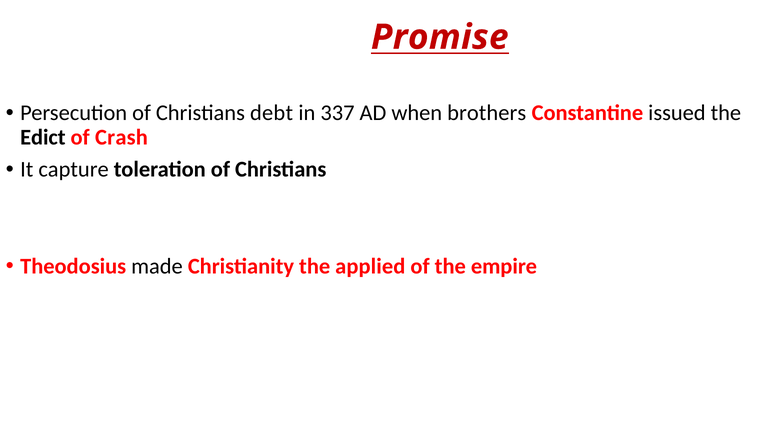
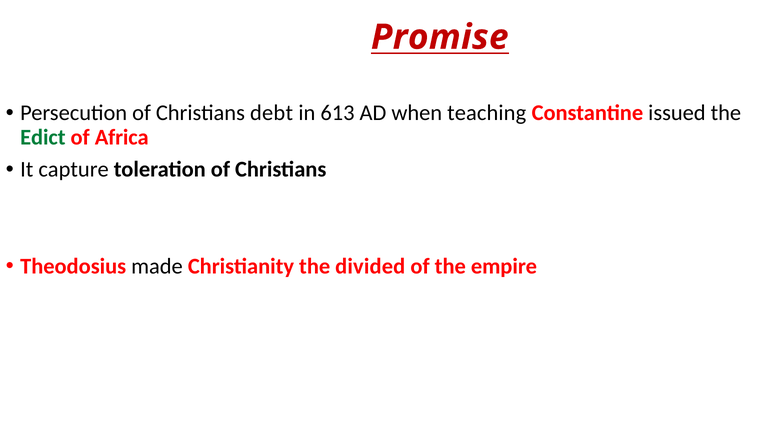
337: 337 -> 613
brothers: brothers -> teaching
Edict colour: black -> green
Crash: Crash -> Africa
applied: applied -> divided
